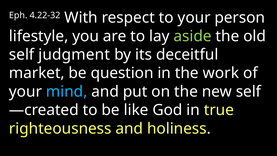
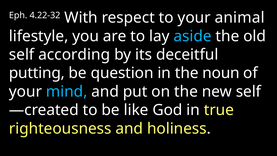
person: person -> animal
aside colour: light green -> light blue
judgment: judgment -> according
market: market -> putting
work: work -> noun
